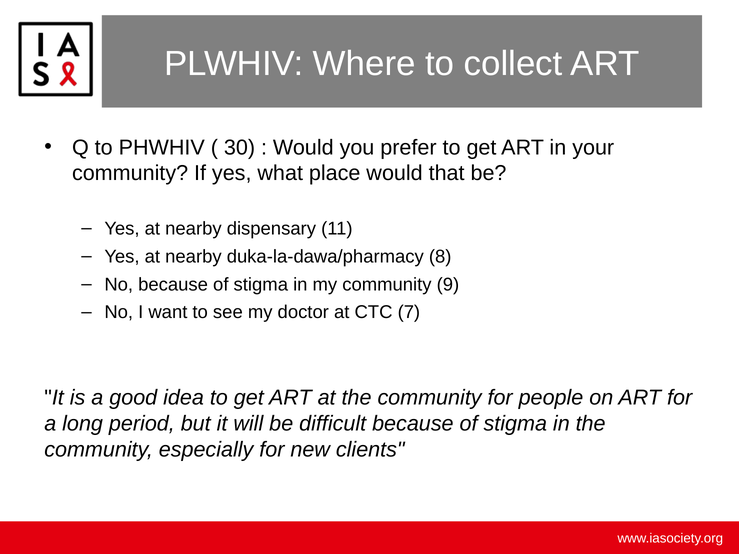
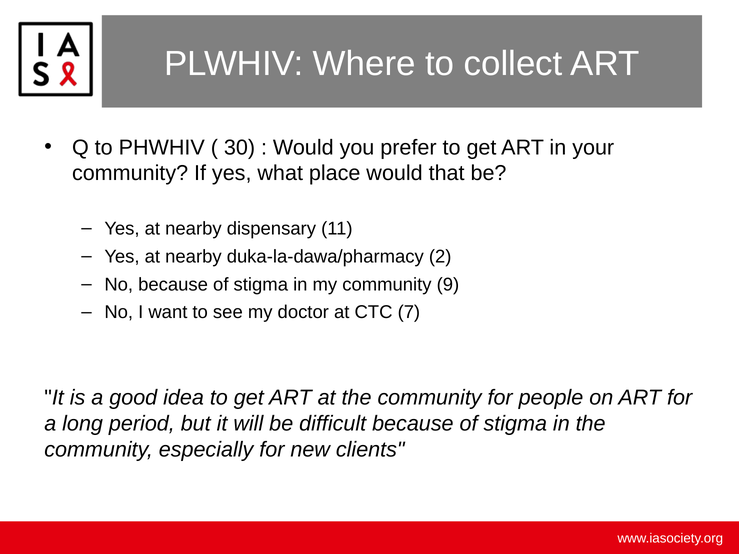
8: 8 -> 2
